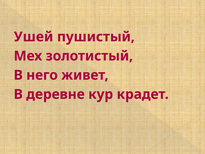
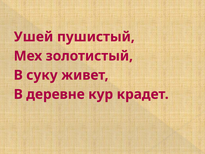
него: него -> суку
